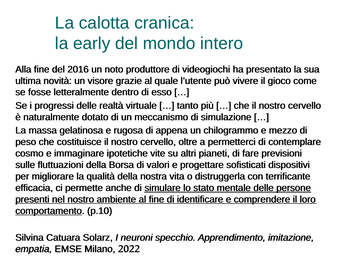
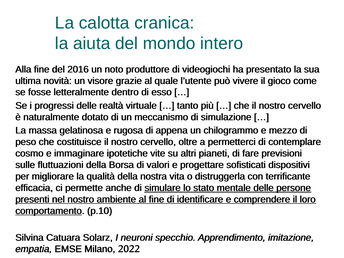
early: early -> aiuta
